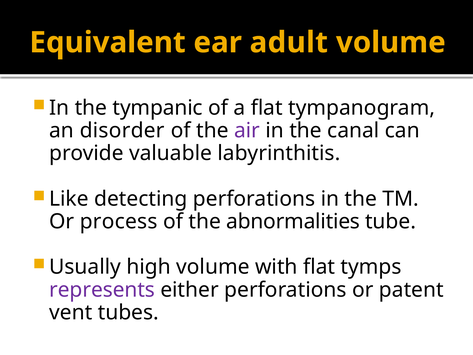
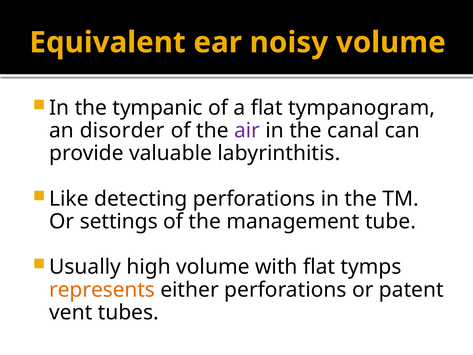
adult: adult -> noisy
process: process -> settings
abnormalities: abnormalities -> management
represents colour: purple -> orange
